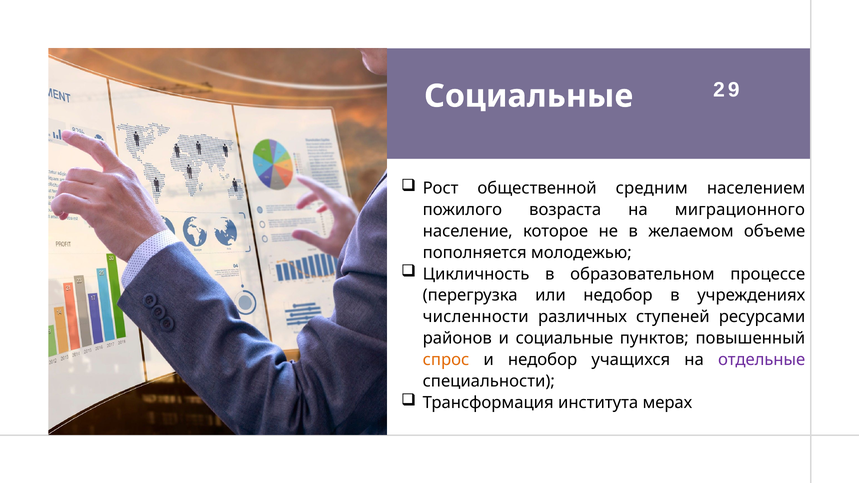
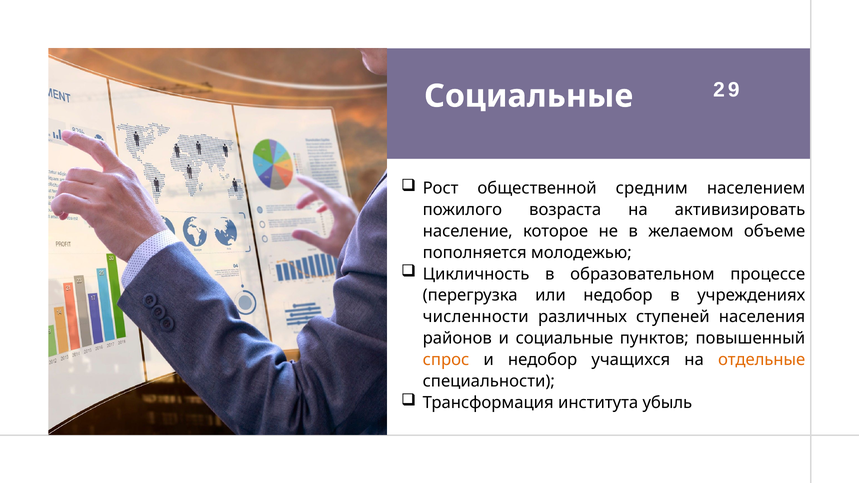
миграционного: миграционного -> активизировать
ресурсами: ресурсами -> населения
отдельные colour: purple -> orange
мерах: мерах -> убыль
